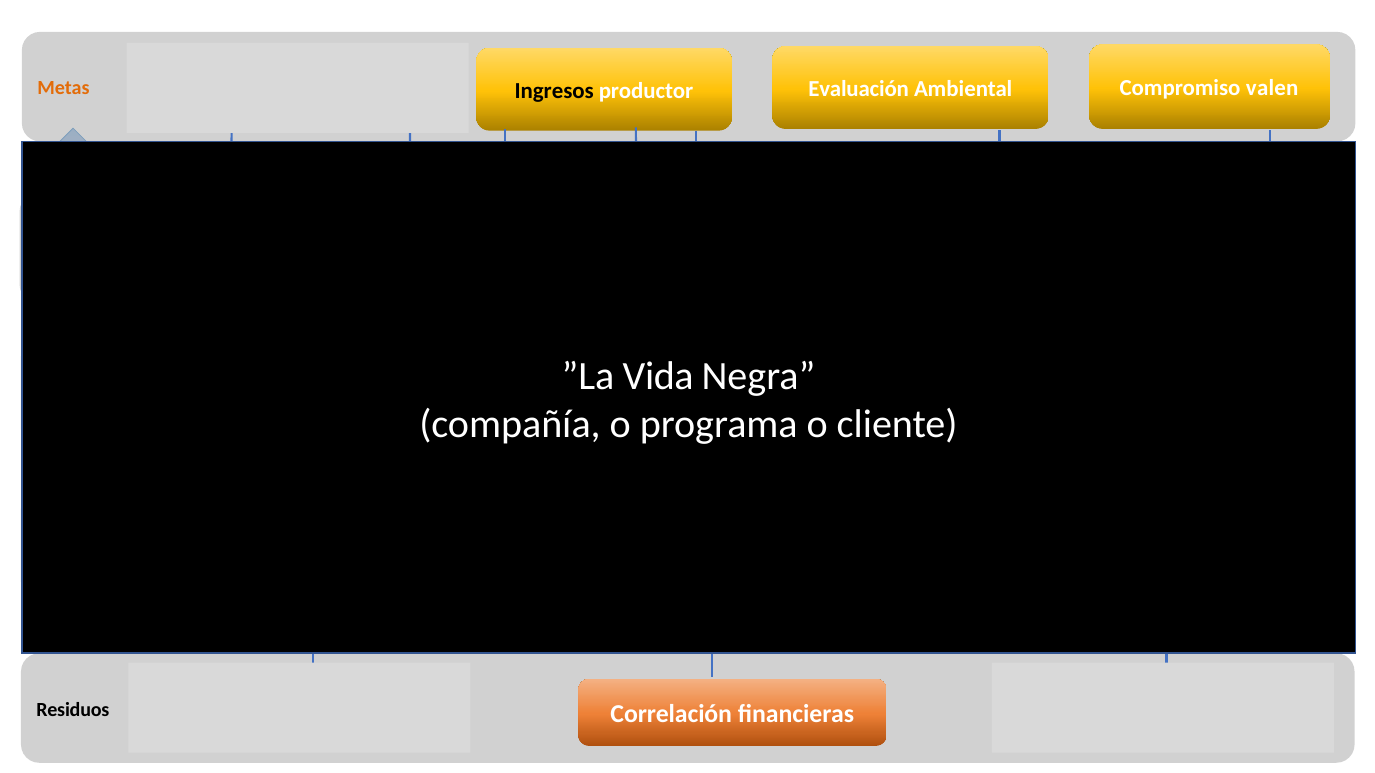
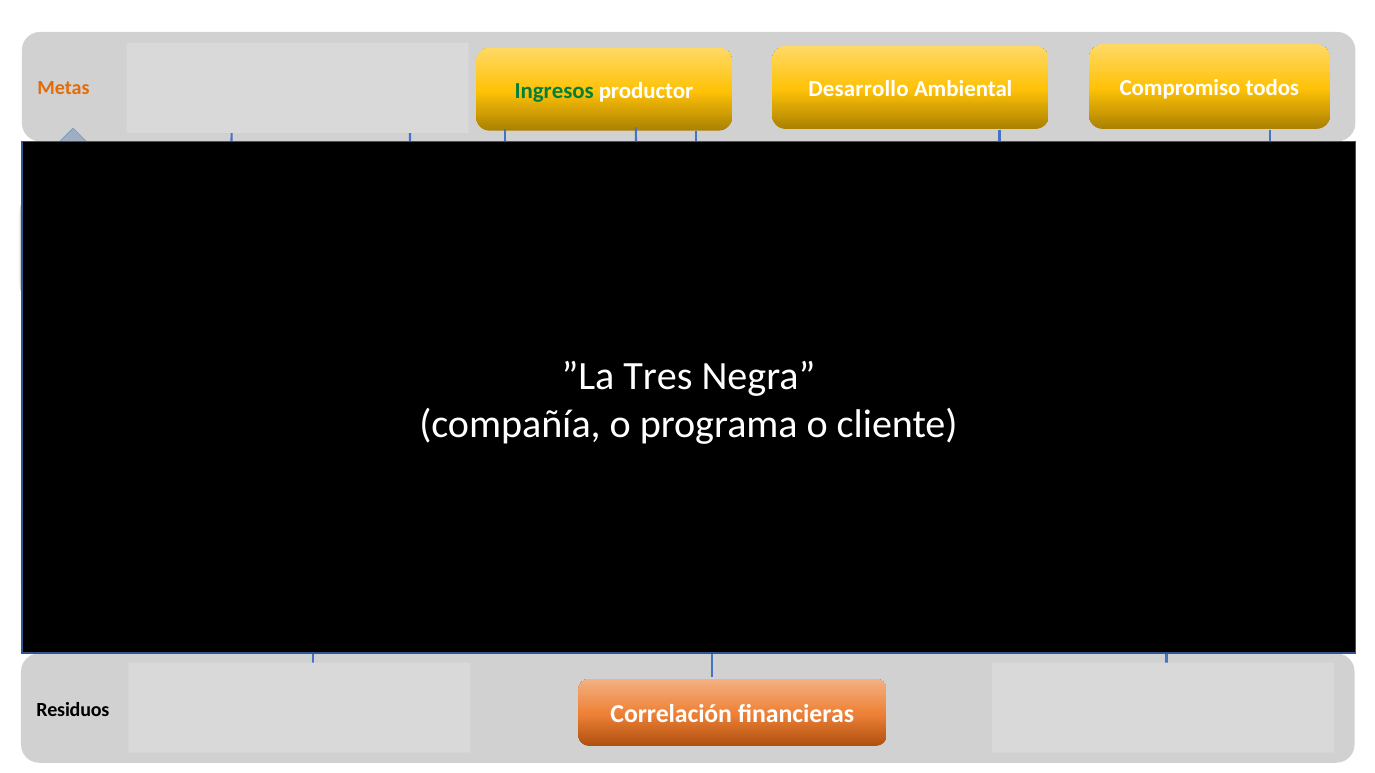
Ingresos colour: black -> green
Evaluación: Evaluación -> Desarrollo
valen: valen -> todos
Vida: Vida -> Tres
